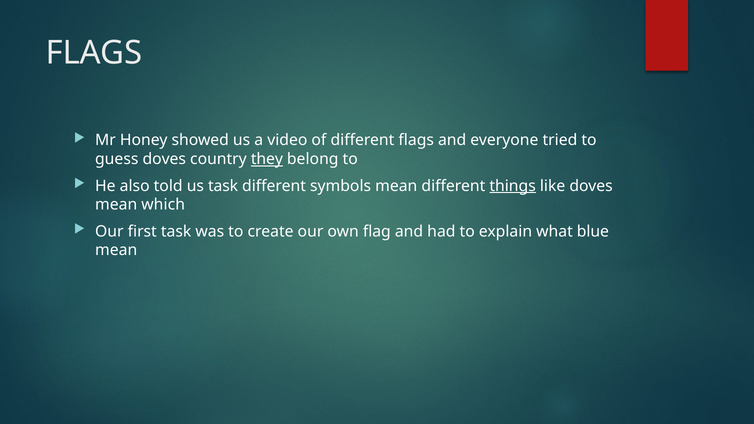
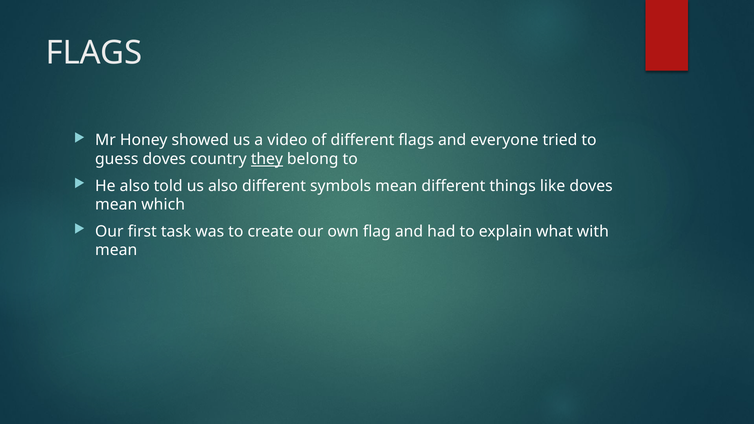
us task: task -> also
things underline: present -> none
blue: blue -> with
